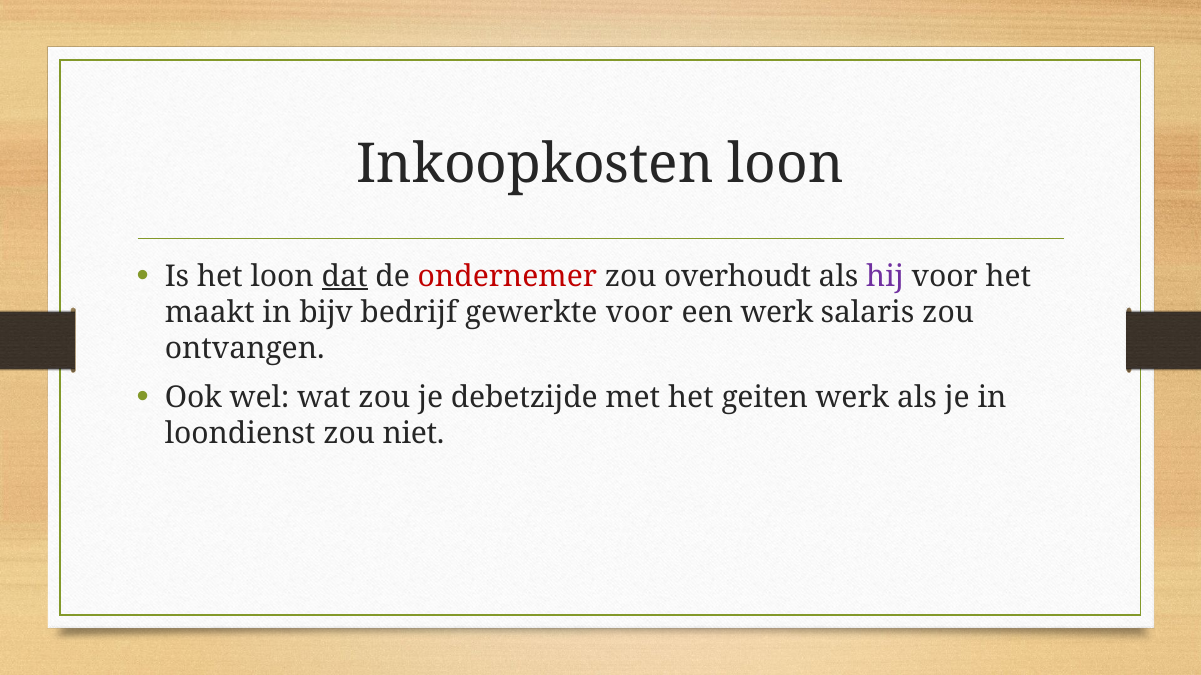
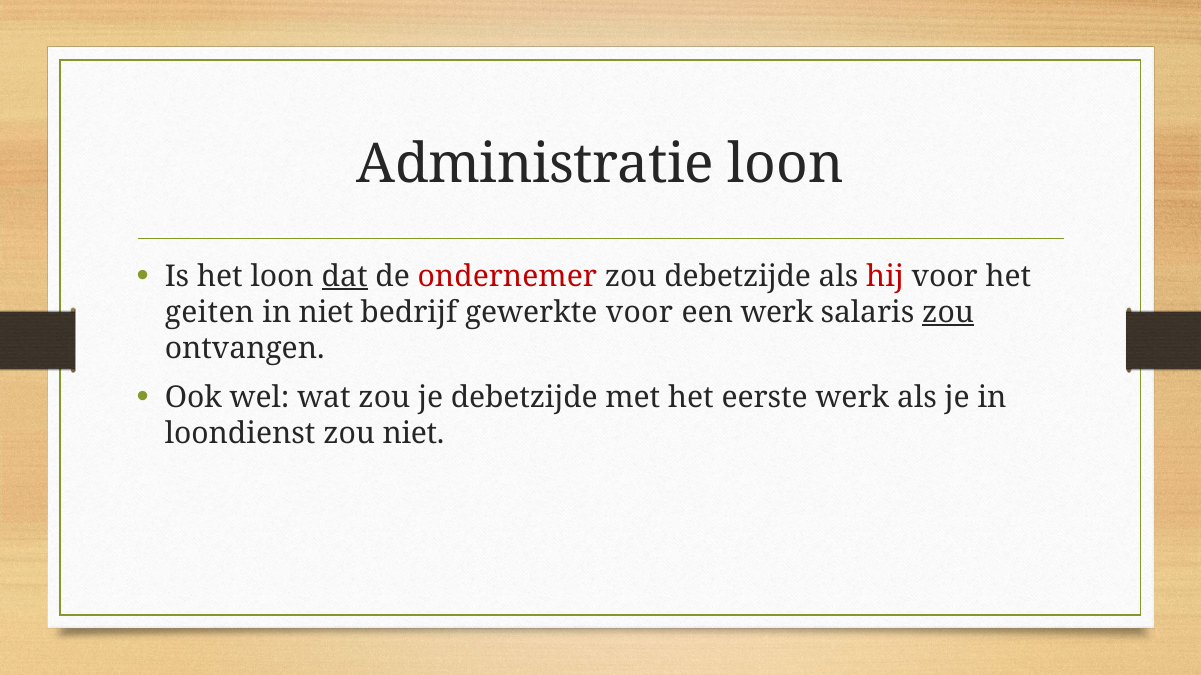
Inkoopkosten: Inkoopkosten -> Administratie
zou overhoudt: overhoudt -> debetzijde
hij colour: purple -> red
maakt: maakt -> geiten
in bijv: bijv -> niet
zou at (948, 313) underline: none -> present
geiten: geiten -> eerste
